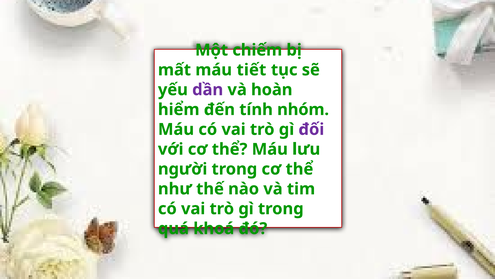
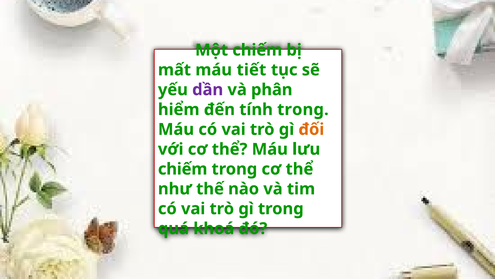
hoàn: hoàn -> phân
tính nhóm: nhóm -> trong
đối colour: purple -> orange
người at (183, 169): người -> chiếm
